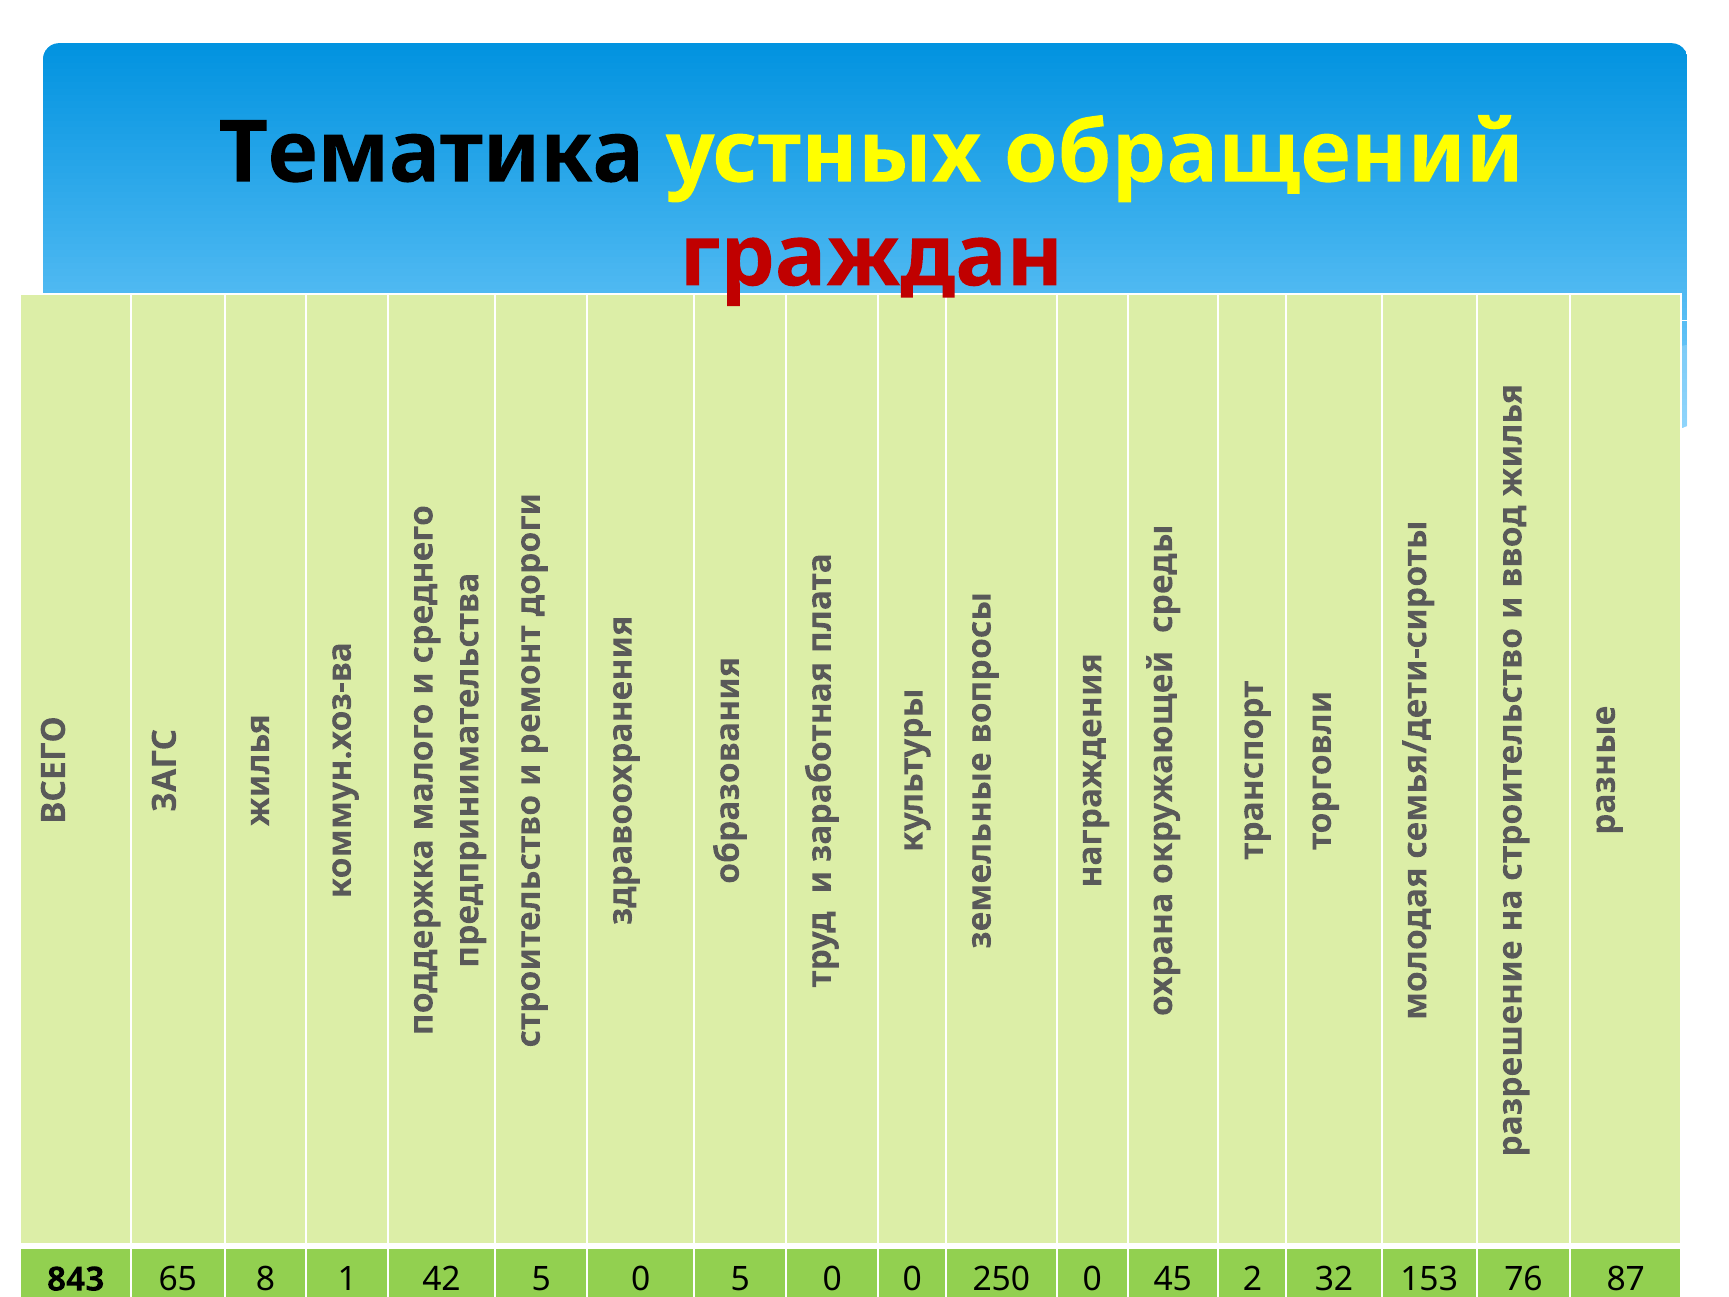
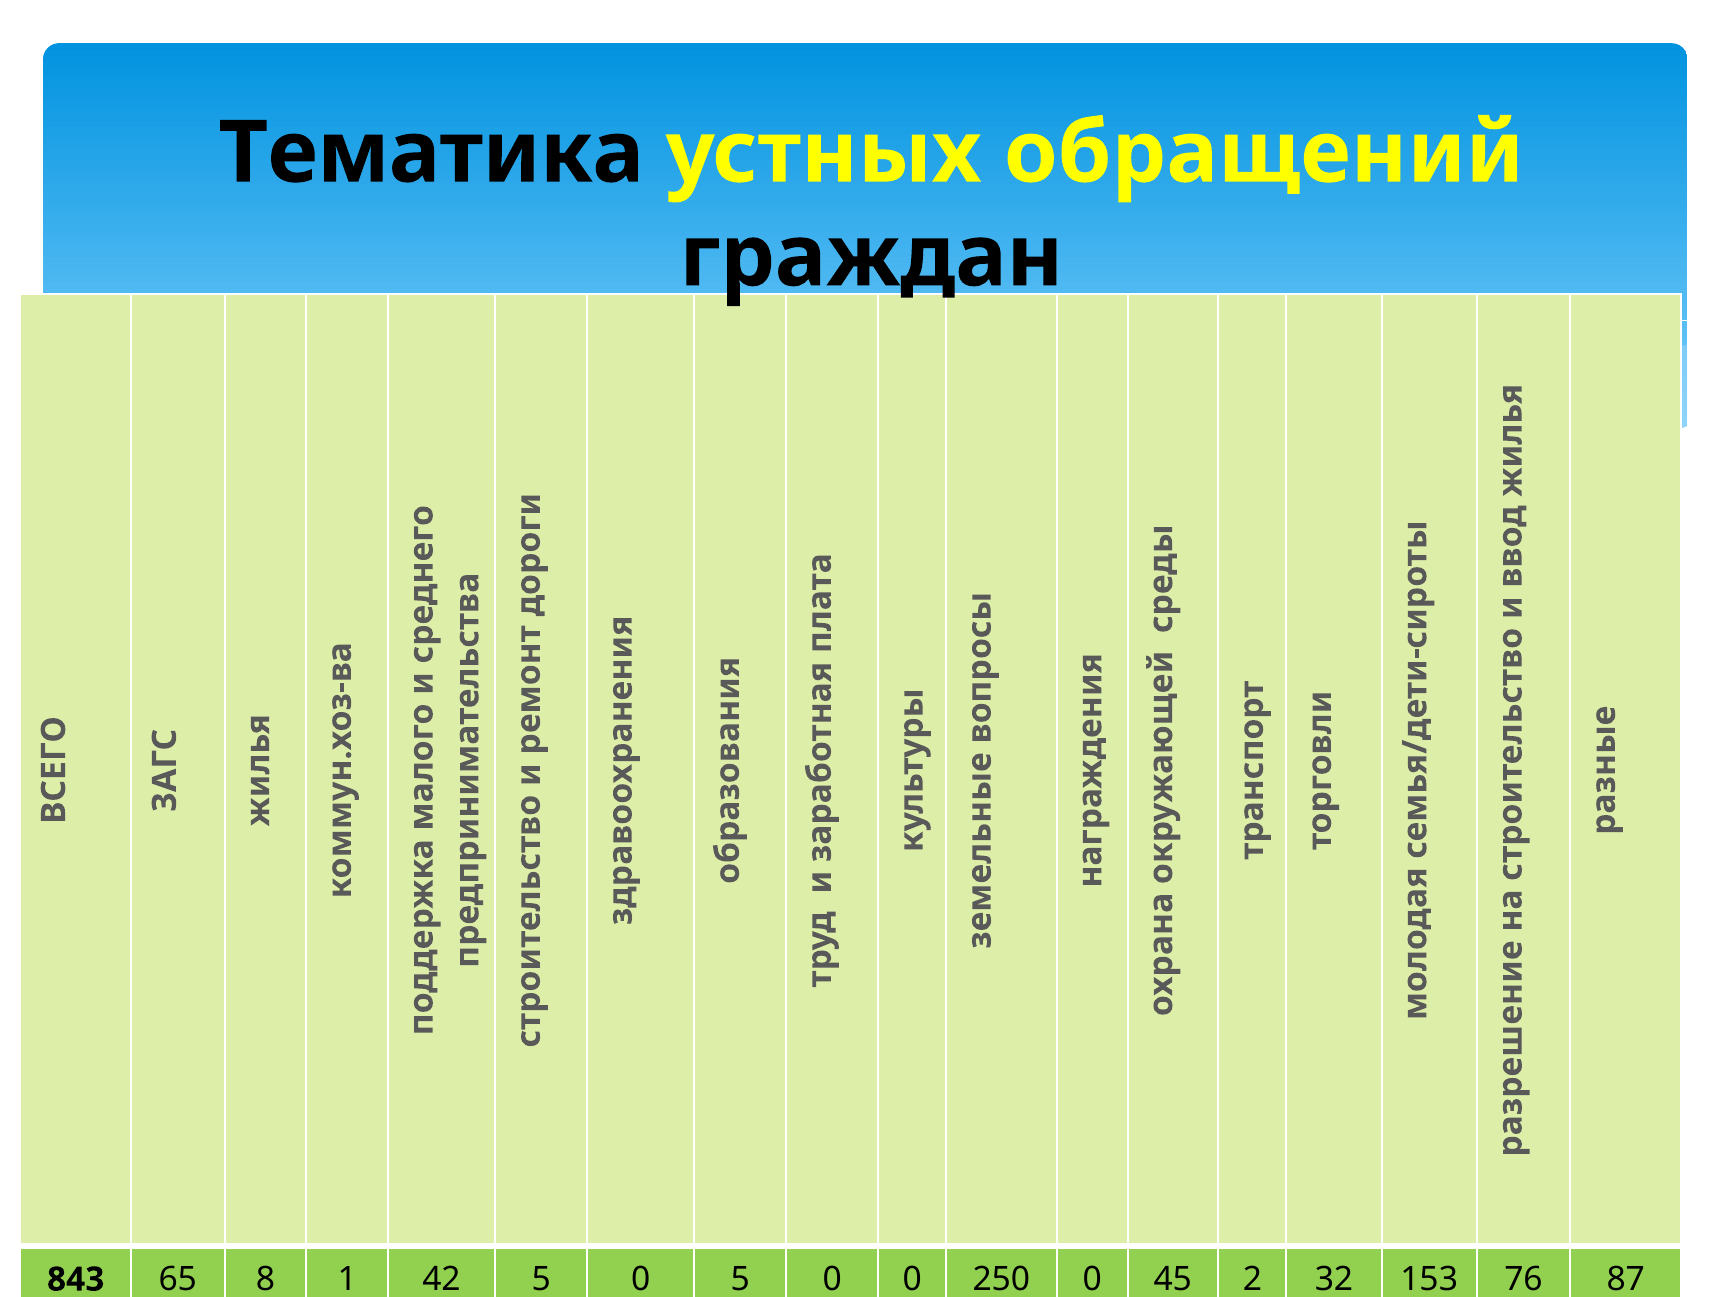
граждан colour: red -> black
